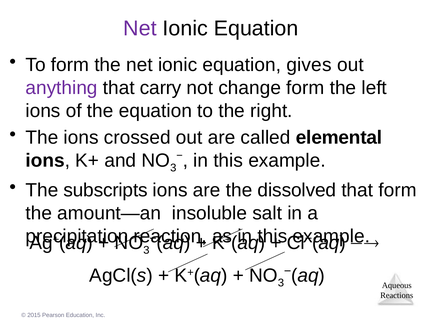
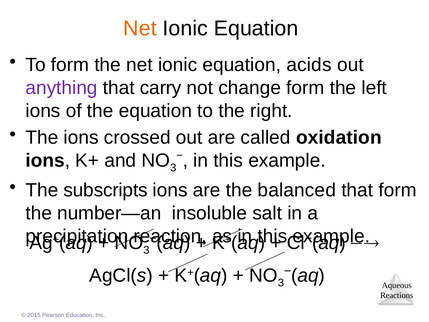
Net at (140, 28) colour: purple -> orange
gives: gives -> acids
elemental: elemental -> oxidation
dissolved: dissolved -> balanced
amount—an: amount—an -> number—an
